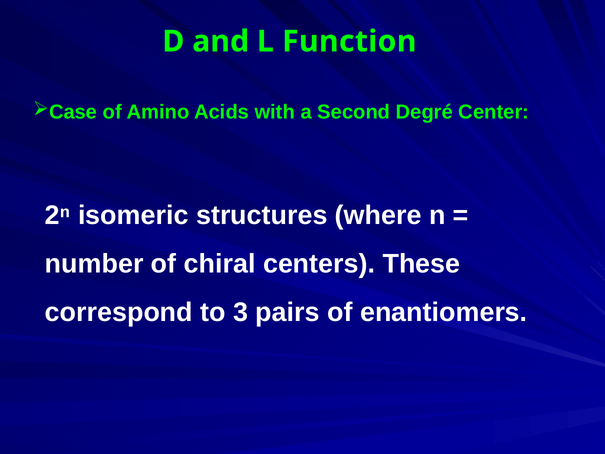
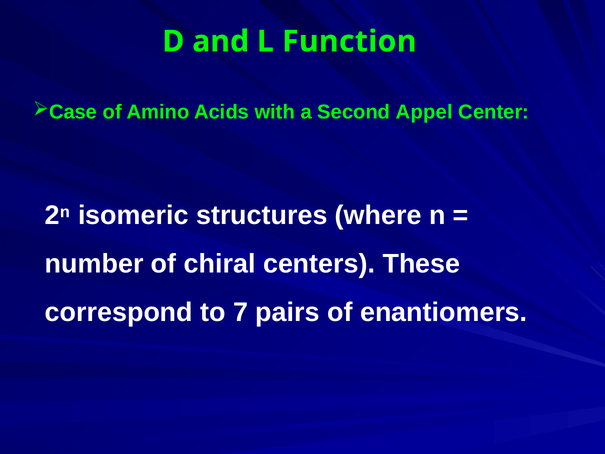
Degré: Degré -> Appel
3: 3 -> 7
